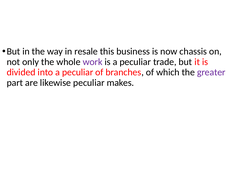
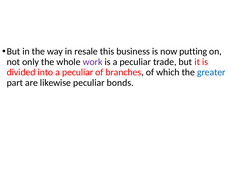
chassis: chassis -> putting
greater colour: purple -> blue
makes: makes -> bonds
